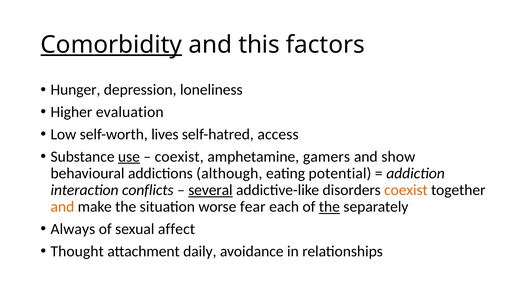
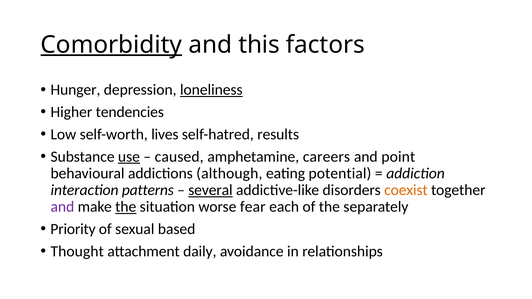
loneliness underline: none -> present
evaluation: evaluation -> tendencies
access: access -> results
coexist at (179, 157): coexist -> caused
gamers: gamers -> careers
show: show -> point
conflicts: conflicts -> patterns
and at (62, 207) colour: orange -> purple
the at (126, 207) underline: none -> present
the at (329, 207) underline: present -> none
Always: Always -> Priority
affect: affect -> based
